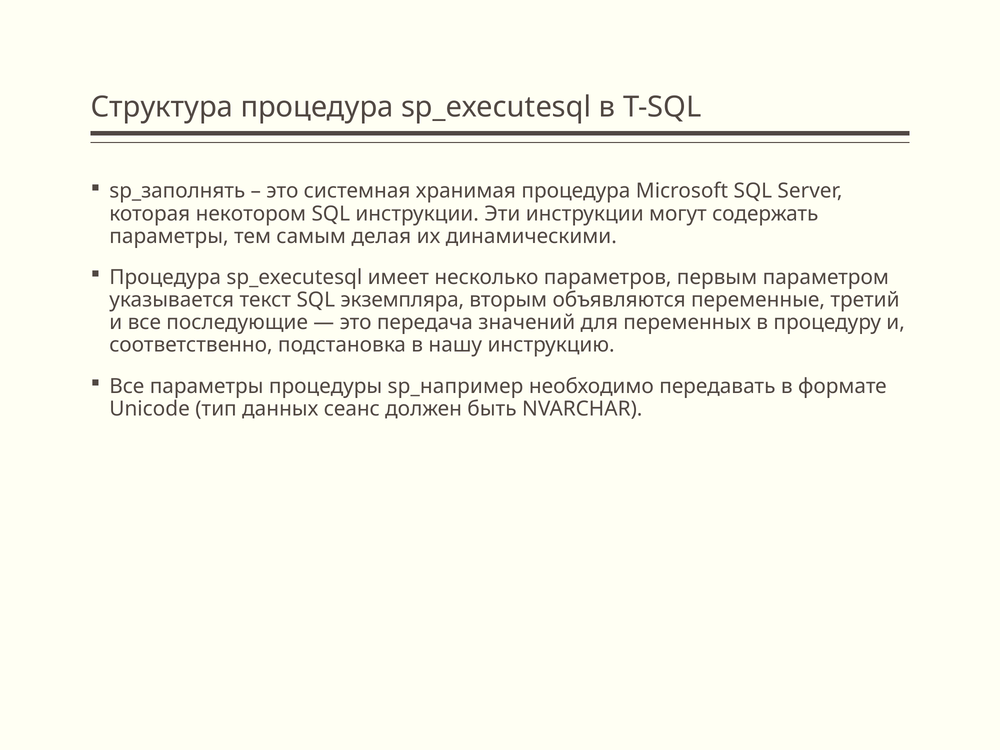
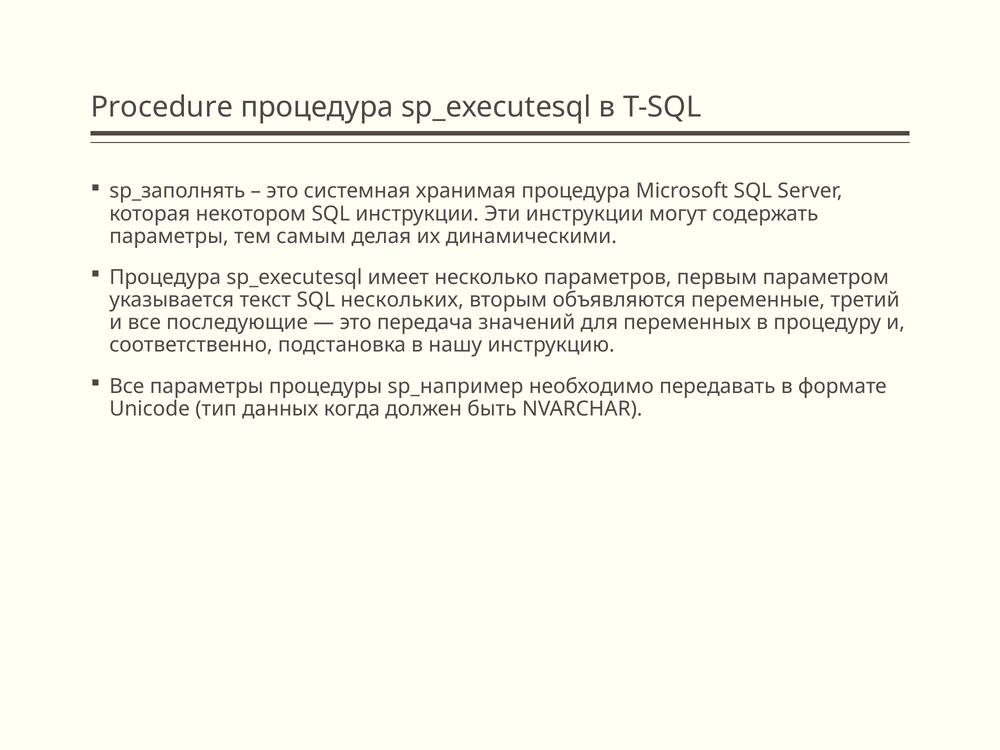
Структура: Структура -> Procedure
экземпляра: экземпляра -> нескольких
сеанс: сеанс -> когда
